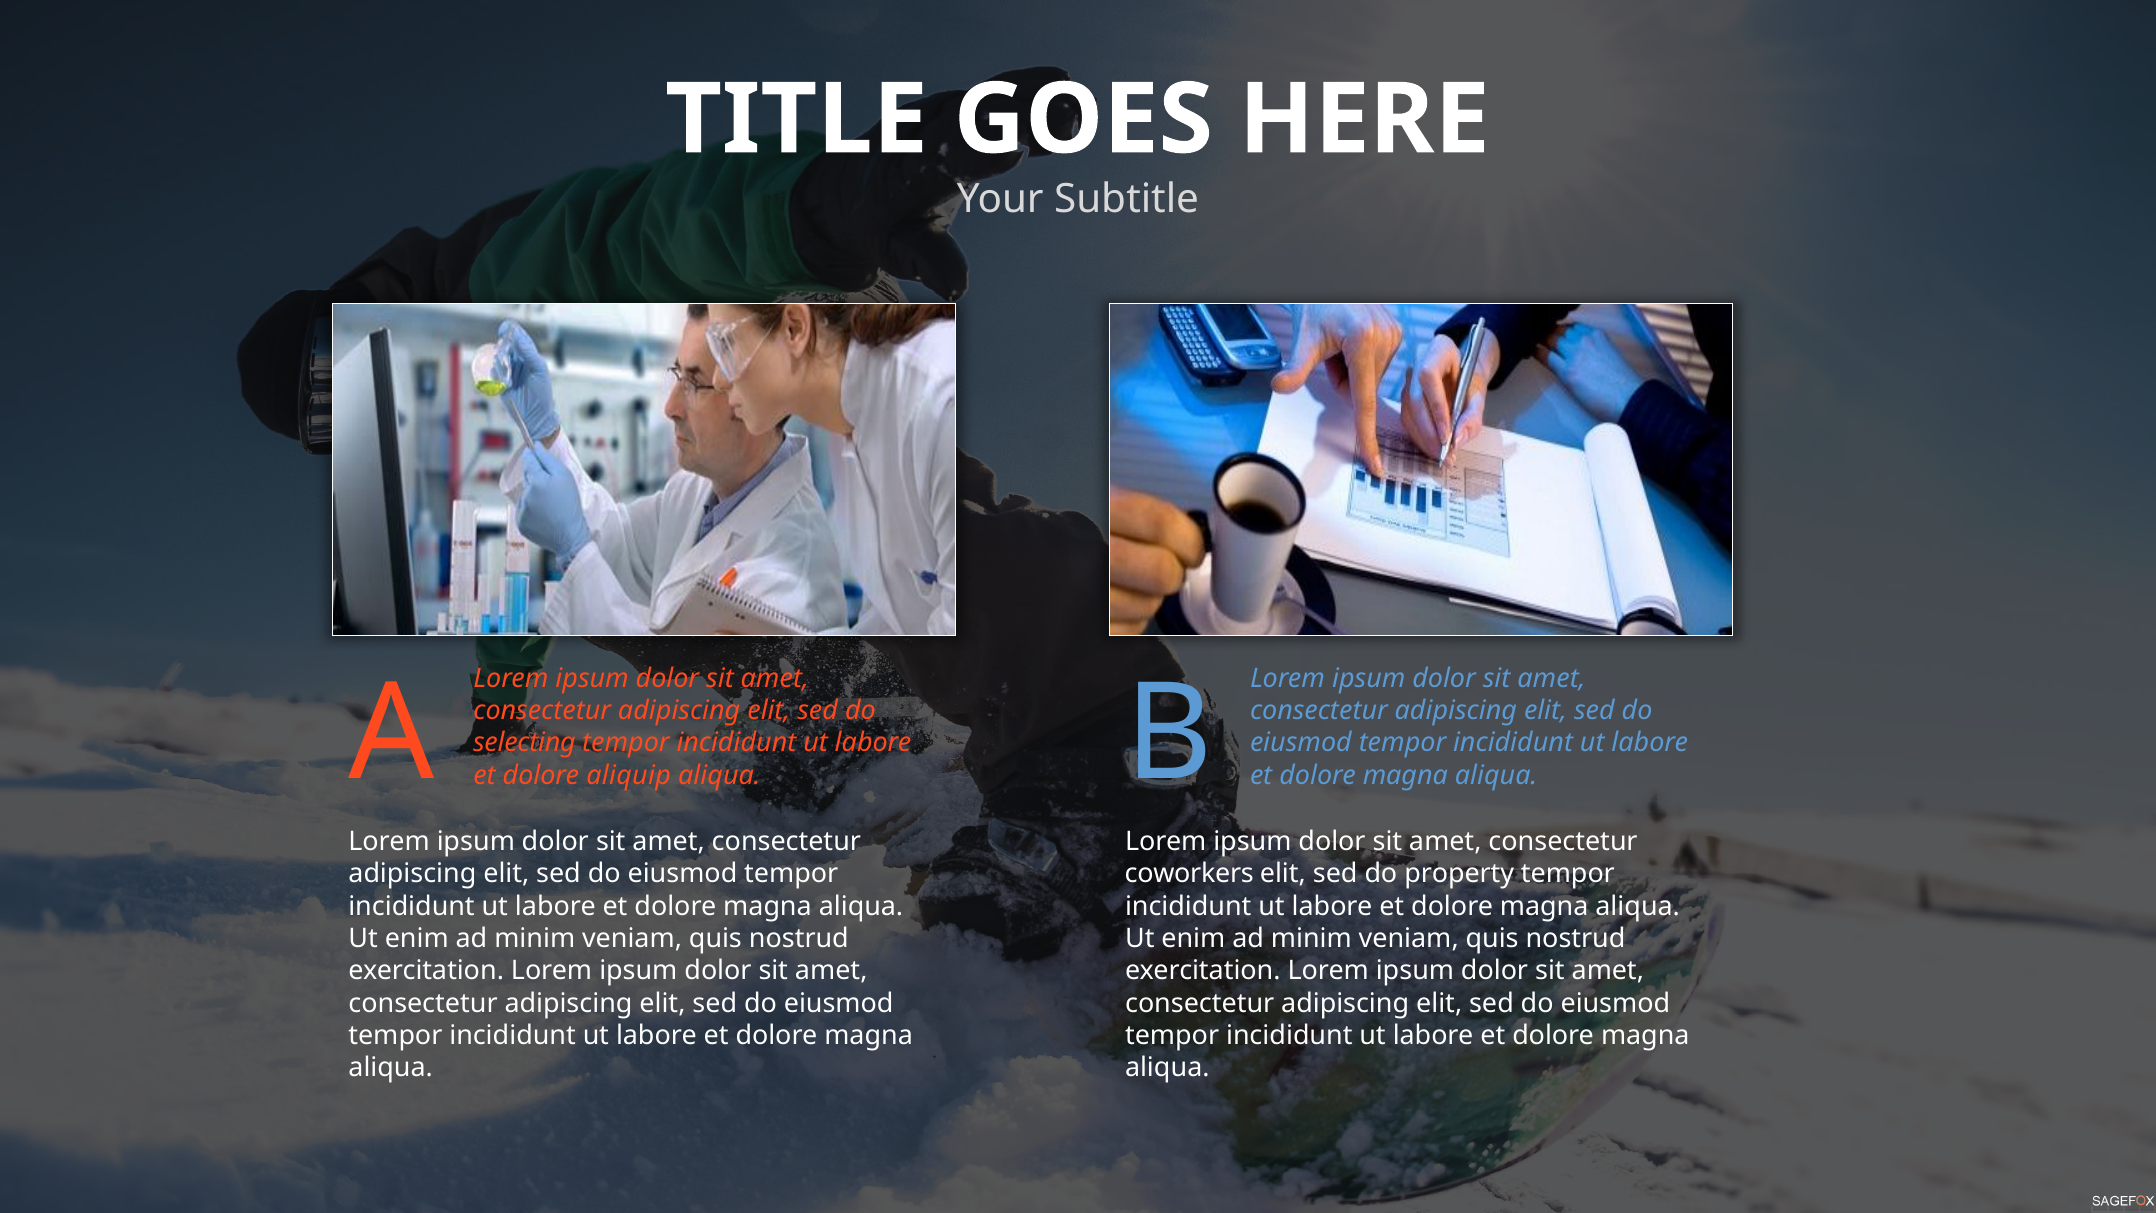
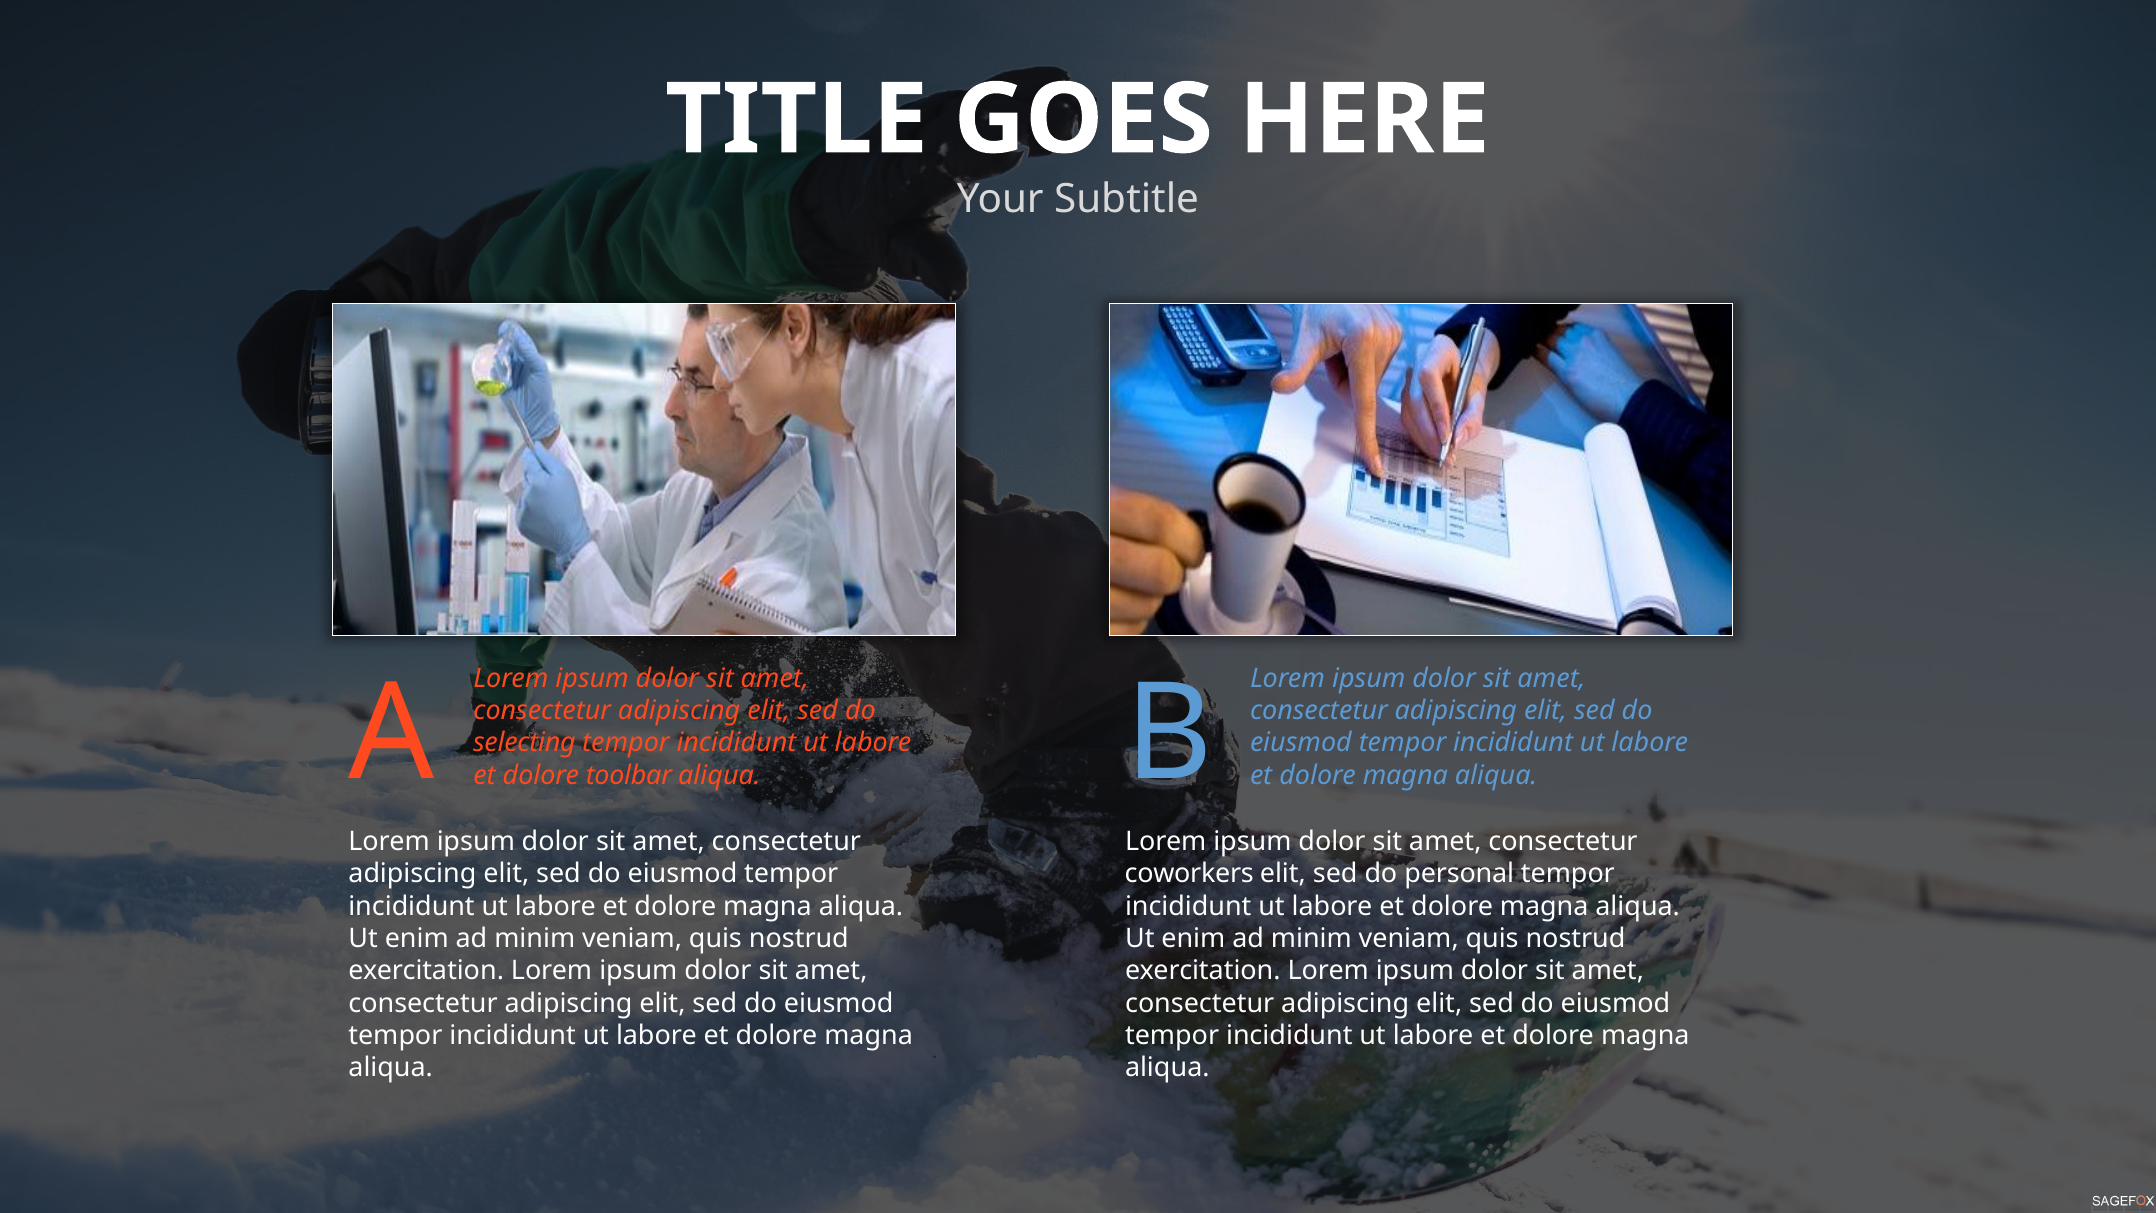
aliquip: aliquip -> toolbar
property: property -> personal
